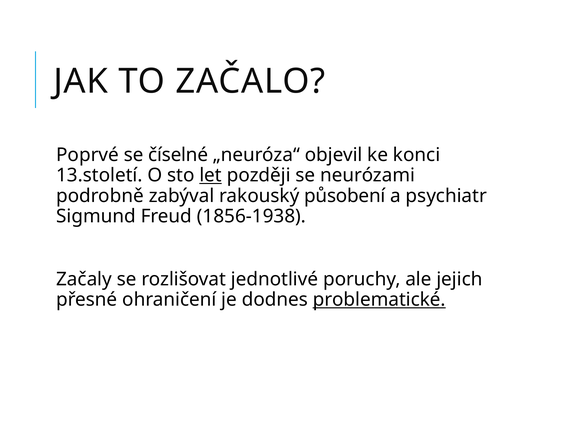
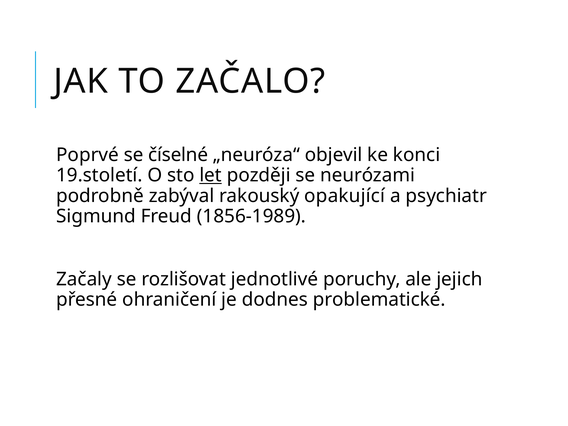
13.století: 13.století -> 19.století
působení: působení -> opakující
1856-1938: 1856-1938 -> 1856-1989
problematické underline: present -> none
